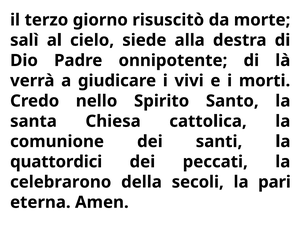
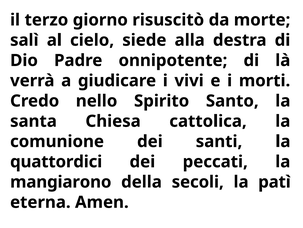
celebrarono: celebrarono -> mangiarono
pari: pari -> patì
